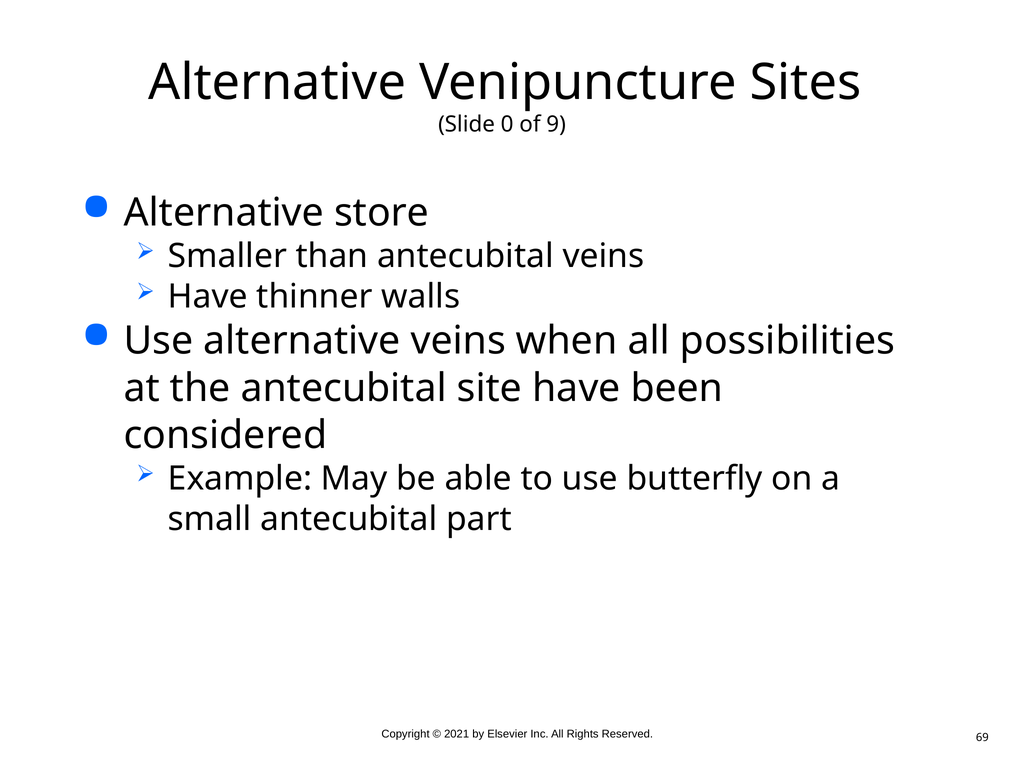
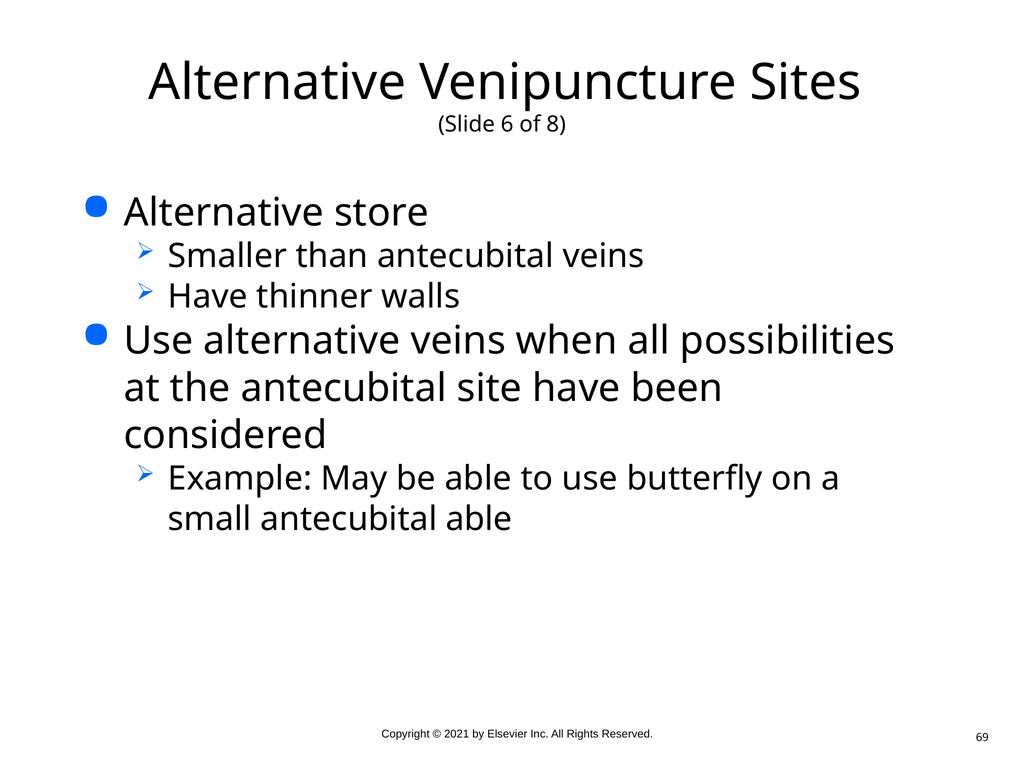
0: 0 -> 6
9: 9 -> 8
antecubital part: part -> able
